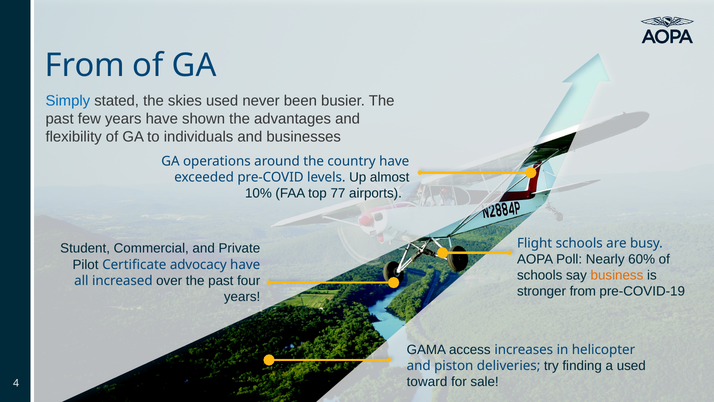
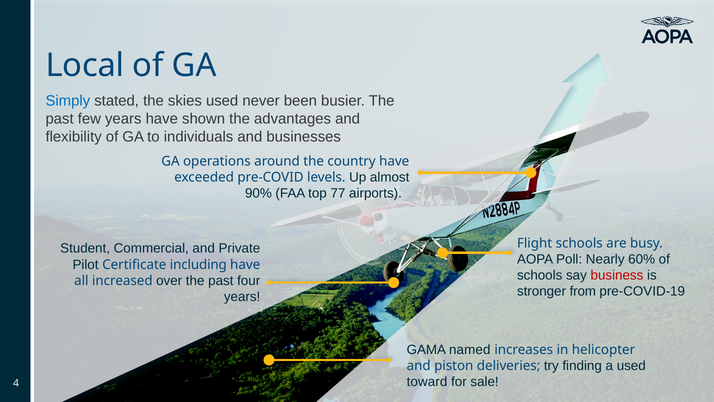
From at (85, 65): From -> Local
10%: 10% -> 90%
advocacy: advocacy -> including
business colour: orange -> red
access: access -> named
